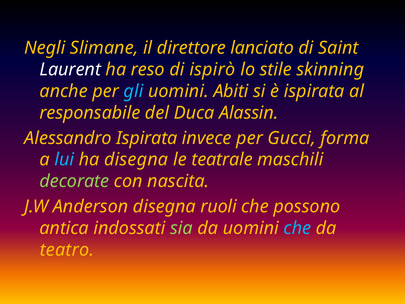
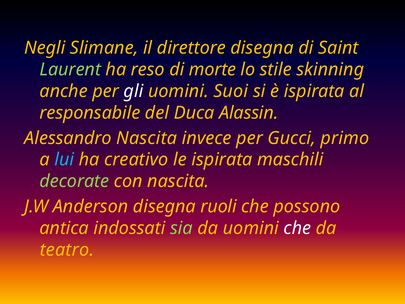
direttore lanciato: lanciato -> disegna
Laurent colour: white -> light green
ispirò: ispirò -> morte
gli colour: light blue -> white
Abiti: Abiti -> Suoi
Alessandro Ispirata: Ispirata -> Nascita
forma: forma -> primo
ha disegna: disegna -> creativo
le teatrale: teatrale -> ispirata
che at (297, 228) colour: light blue -> white
